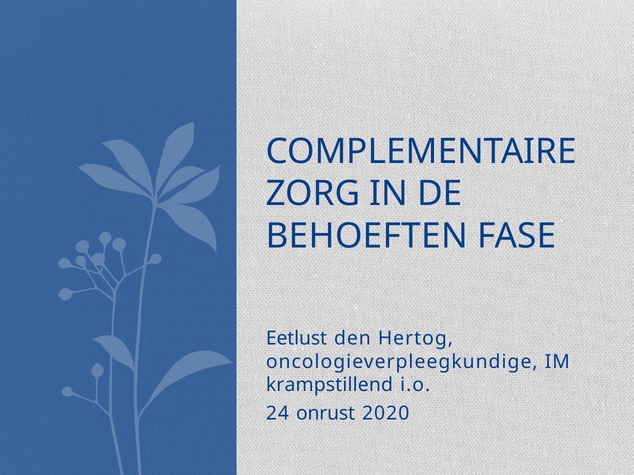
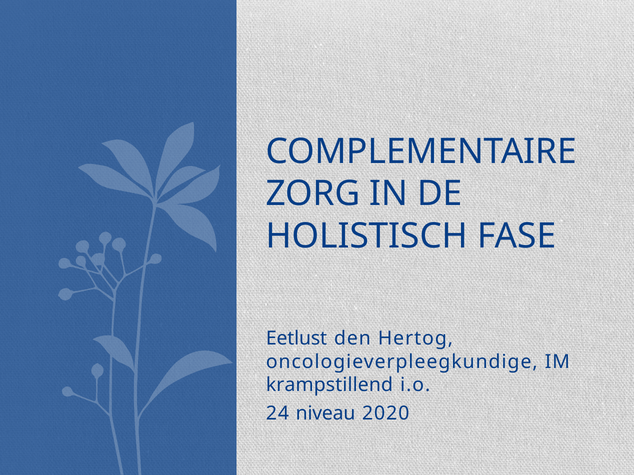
BEHOEFTEN: BEHOEFTEN -> HOLISTISCH
onrust: onrust -> niveau
